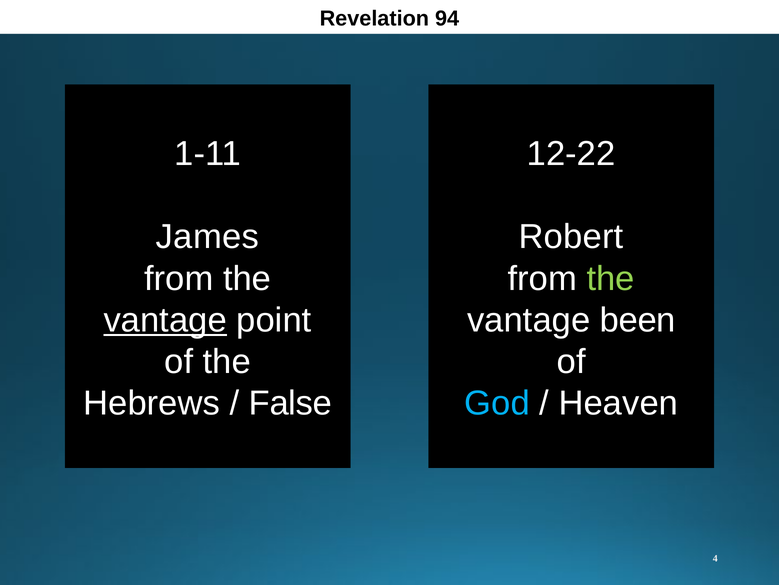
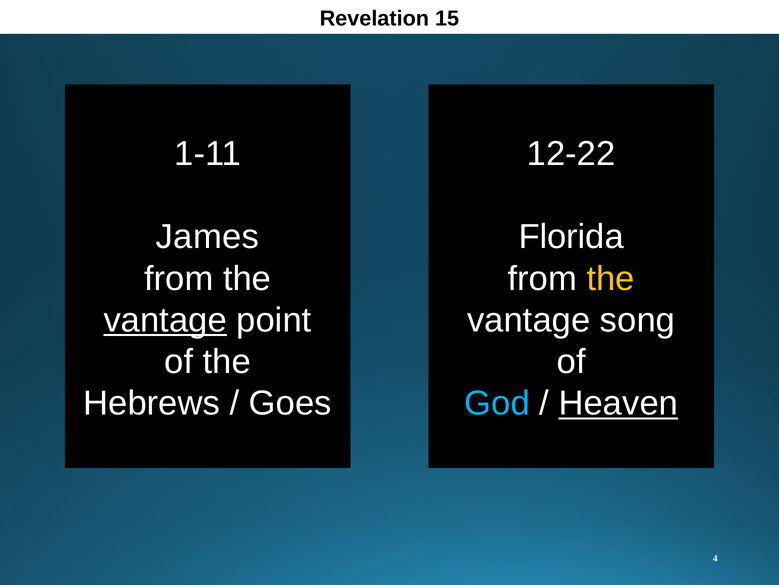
94: 94 -> 15
Robert: Robert -> Florida
the at (611, 278) colour: light green -> yellow
been: been -> song
False: False -> Goes
Heaven underline: none -> present
